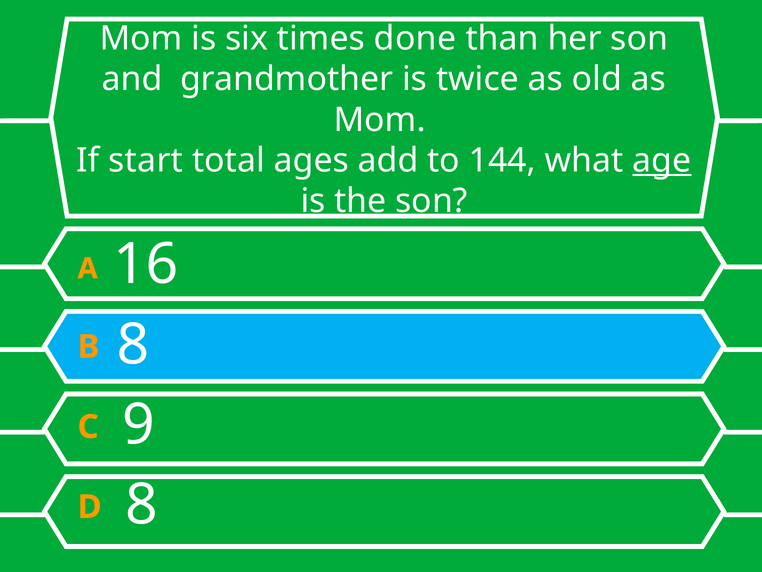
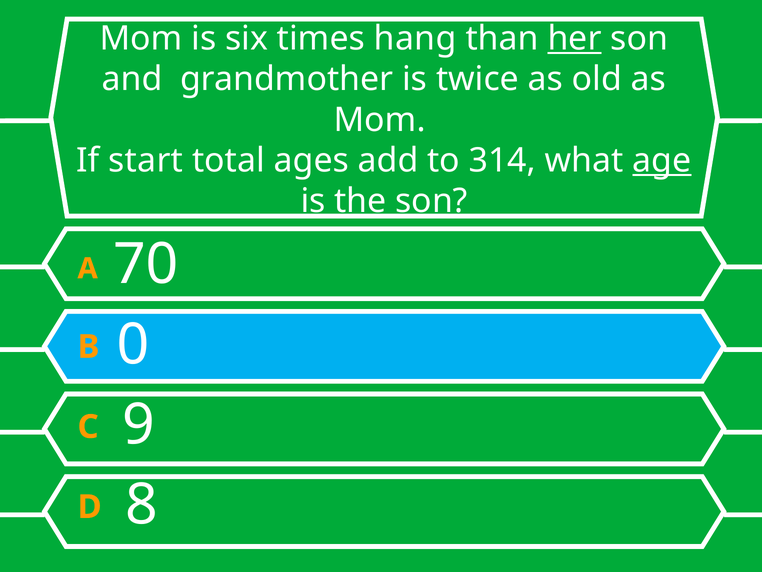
done: done -> hang
her underline: none -> present
144: 144 -> 314
16: 16 -> 70
B 8: 8 -> 0
